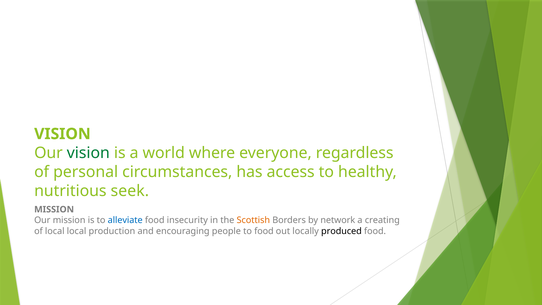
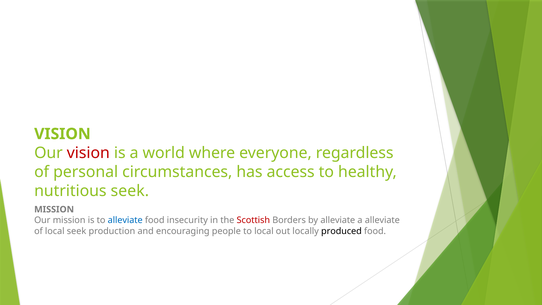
vision at (88, 153) colour: green -> red
Scottish colour: orange -> red
by network: network -> alleviate
a creating: creating -> alleviate
local local: local -> seek
to food: food -> local
